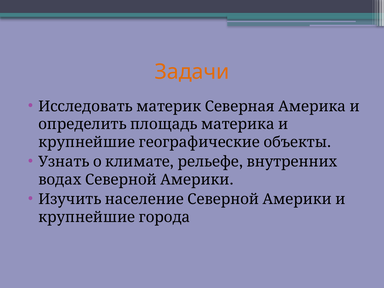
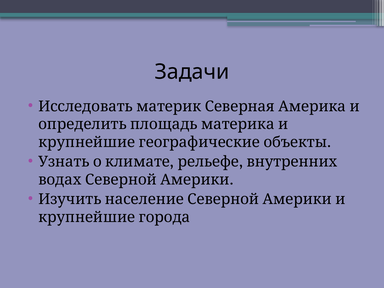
Задачи colour: orange -> black
